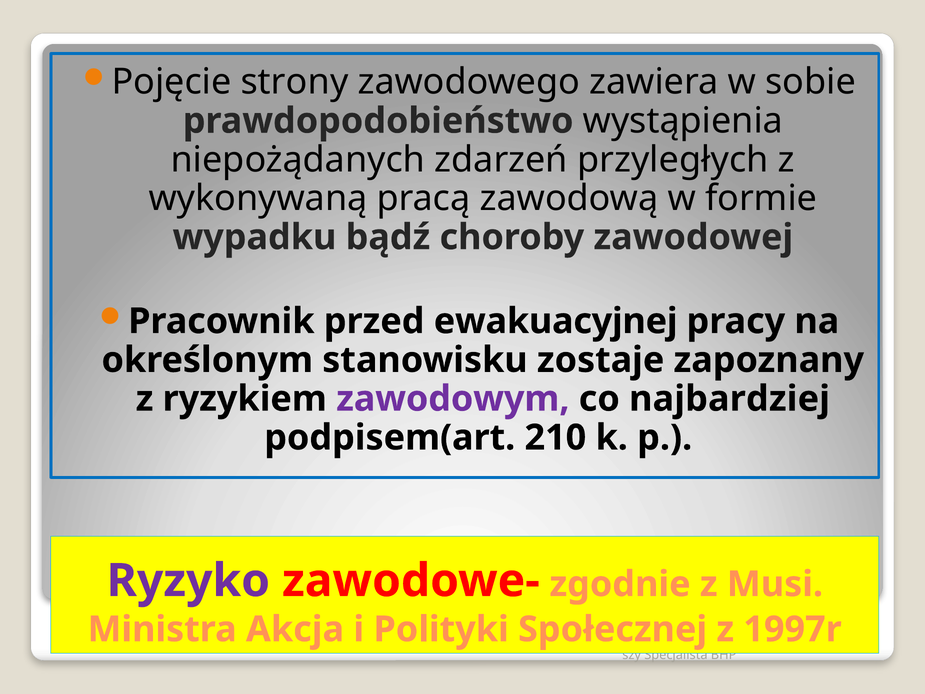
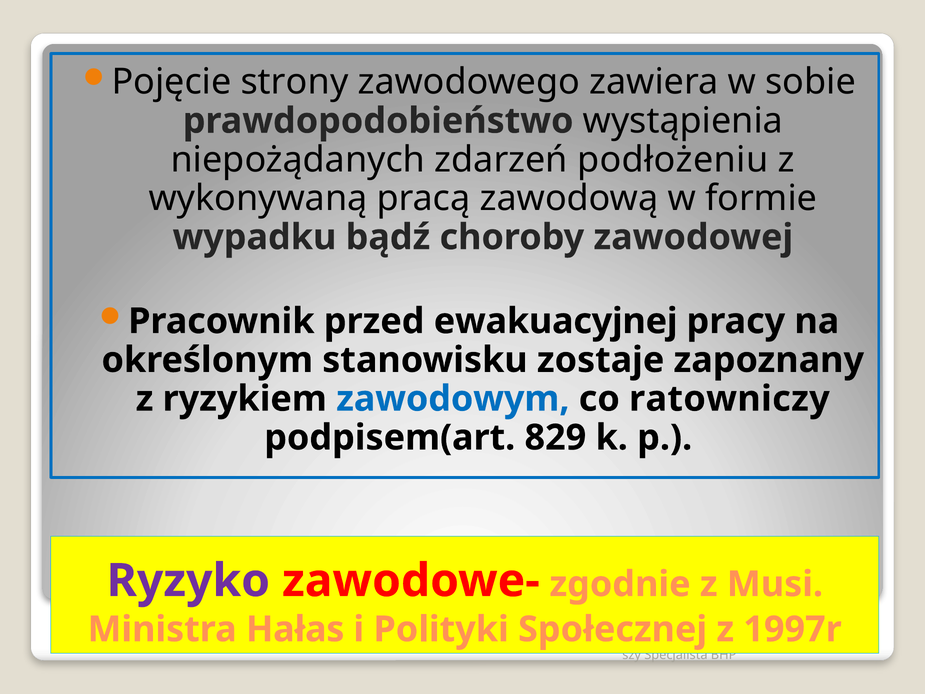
przyległych: przyległych -> podłożeniu
zawodowym colour: purple -> blue
najbardziej: najbardziej -> ratowniczy
210: 210 -> 829
Akcja: Akcja -> Hałas
